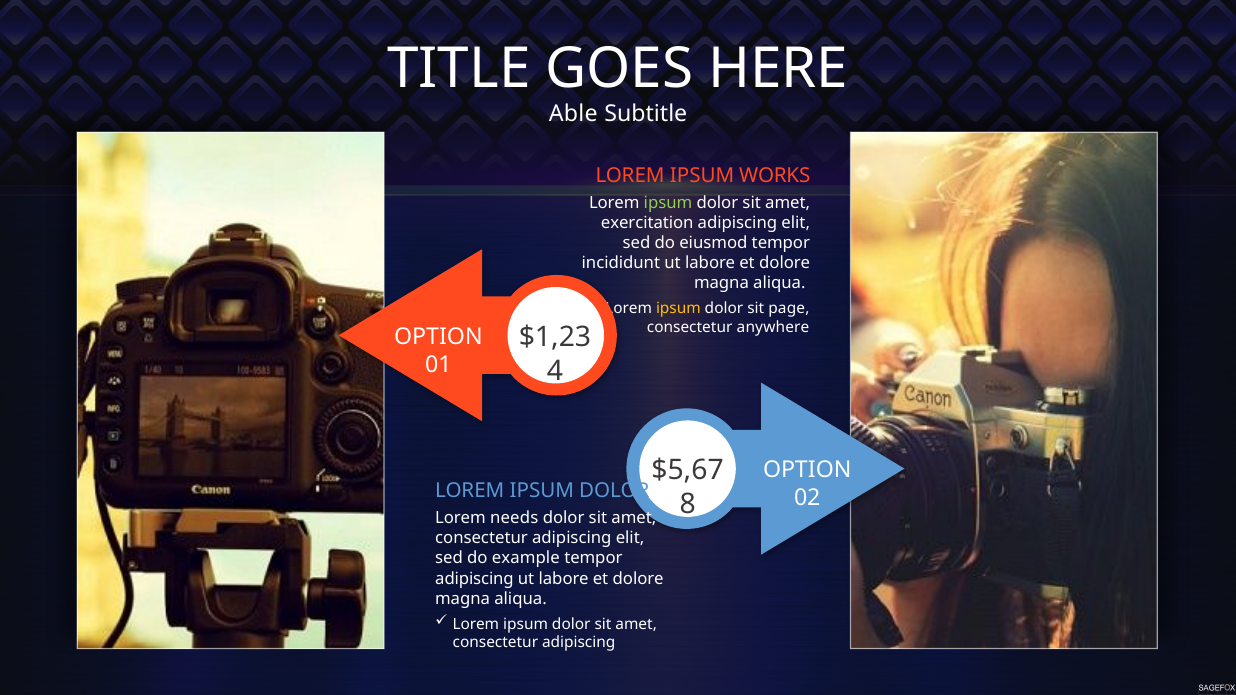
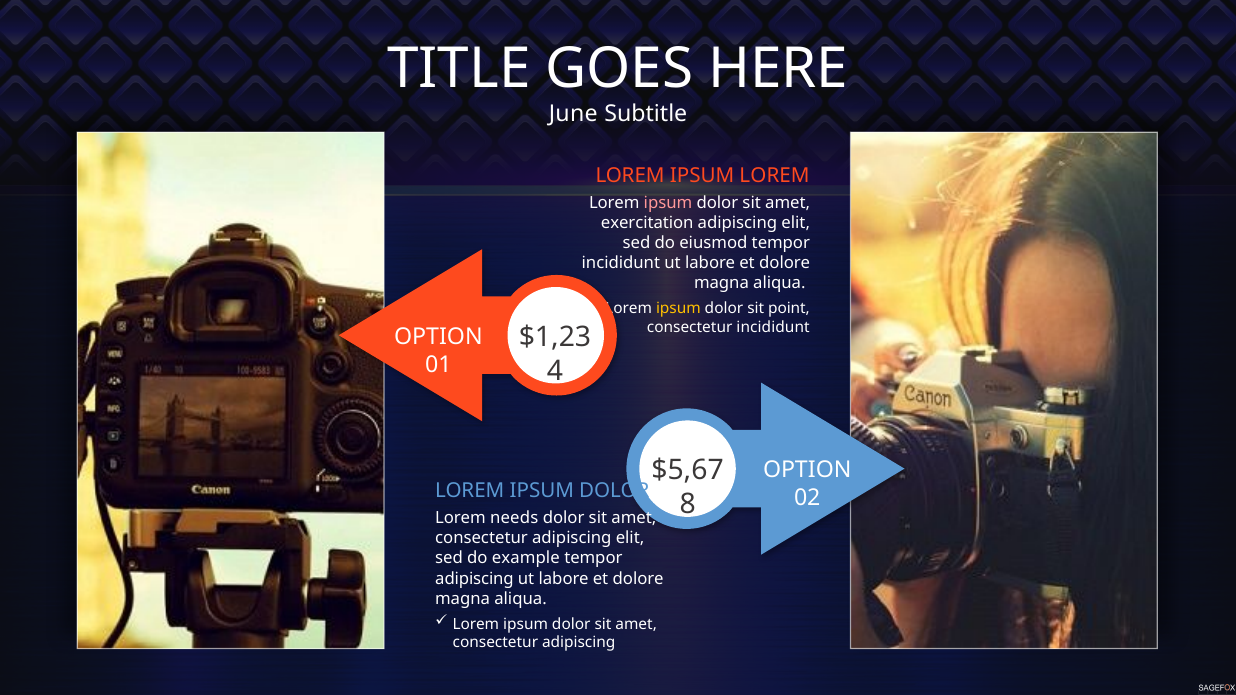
Able: Able -> June
IPSUM WORKS: WORKS -> LOREM
ipsum at (668, 203) colour: light green -> pink
page: page -> point
consectetur anywhere: anywhere -> incididunt
